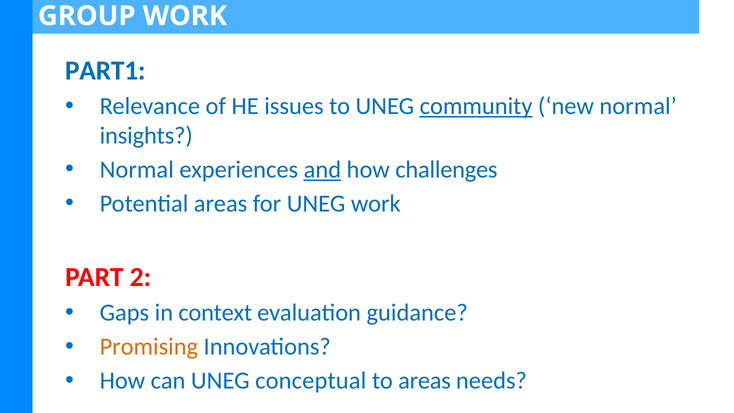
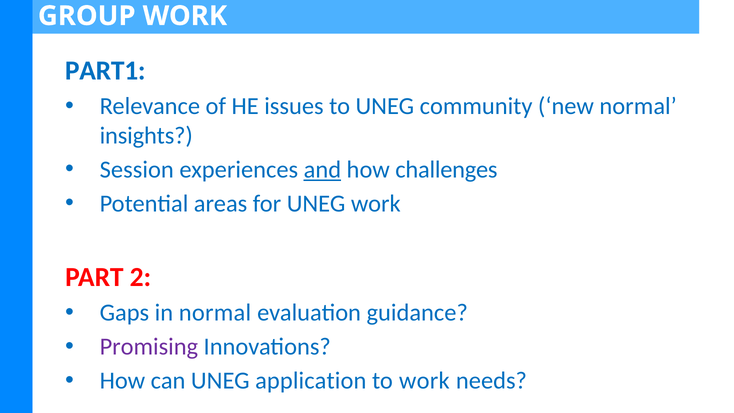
community underline: present -> none
Normal at (137, 170): Normal -> Session
in context: context -> normal
Promising colour: orange -> purple
conceptual: conceptual -> application
to areas: areas -> work
